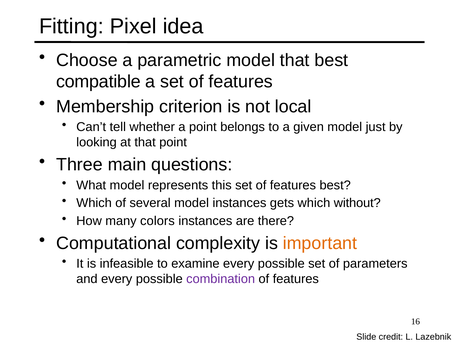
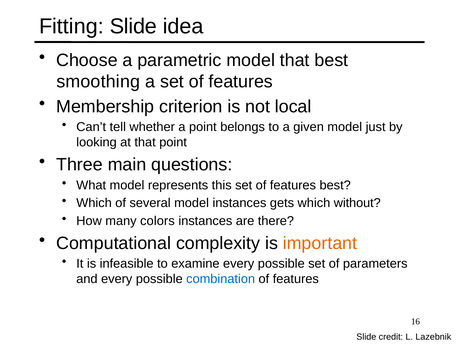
Fitting Pixel: Pixel -> Slide
compatible: compatible -> smoothing
combination colour: purple -> blue
